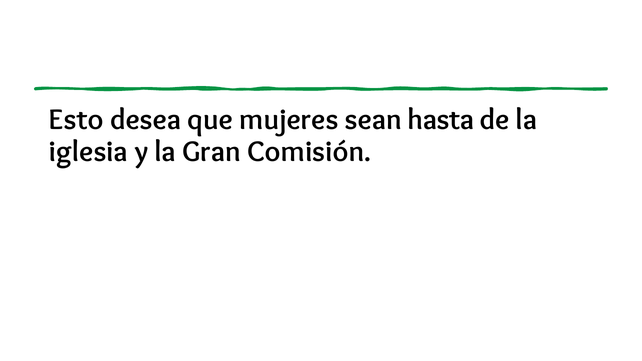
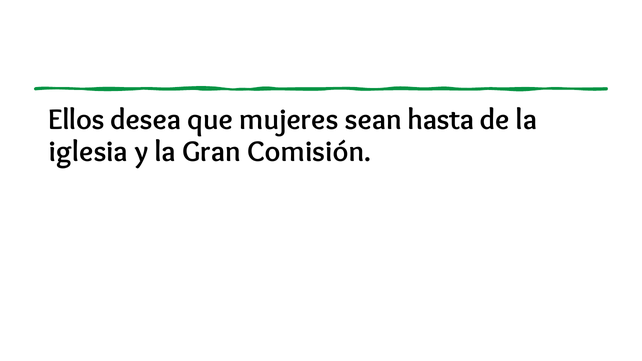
Esto: Esto -> Ellos
